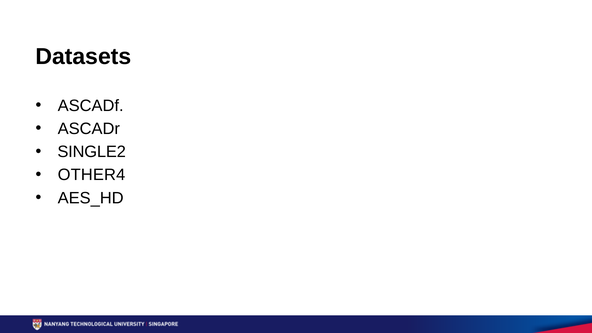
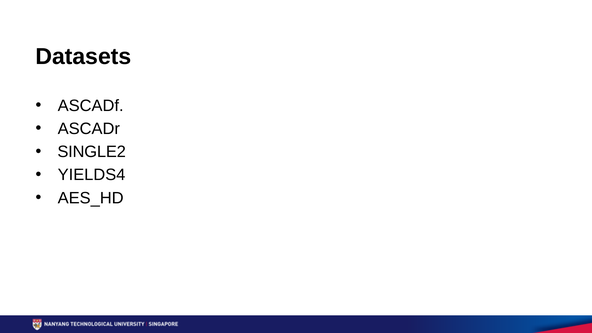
OTHER4: OTHER4 -> YIELDS4
